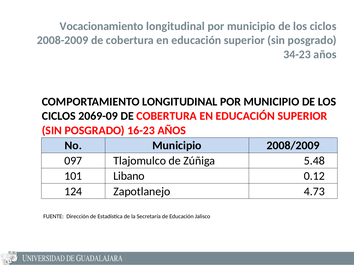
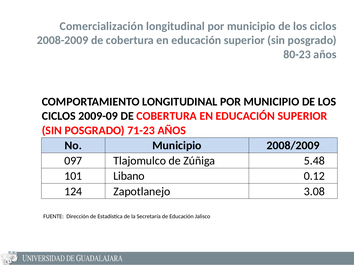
Vocacionamiento: Vocacionamiento -> Comercialización
34-23: 34-23 -> 80-23
2069-09: 2069-09 -> 2009-09
16-23: 16-23 -> 71-23
4.73: 4.73 -> 3.08
